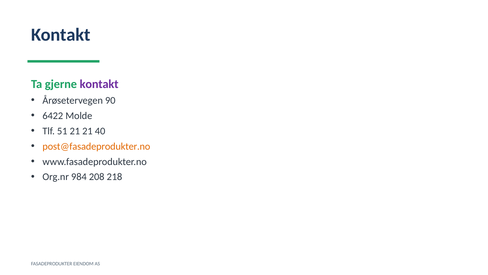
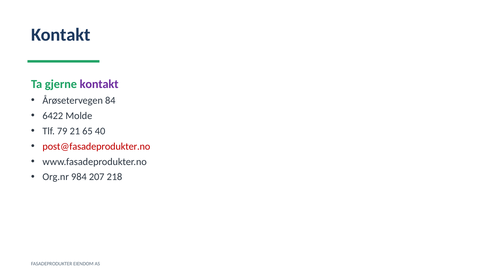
90: 90 -> 84
51: 51 -> 79
21 21: 21 -> 65
post@fasadeprodukter.no colour: orange -> red
208: 208 -> 207
